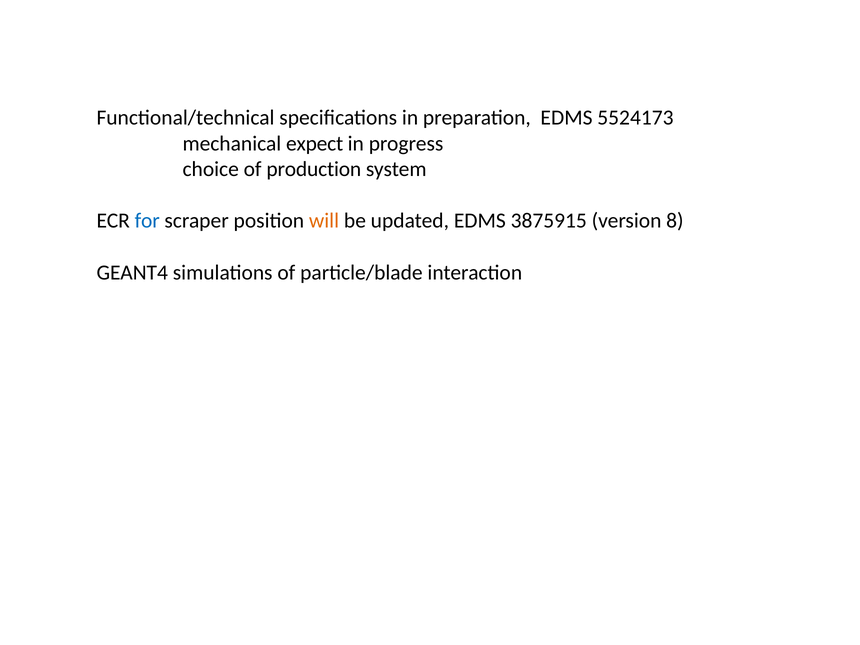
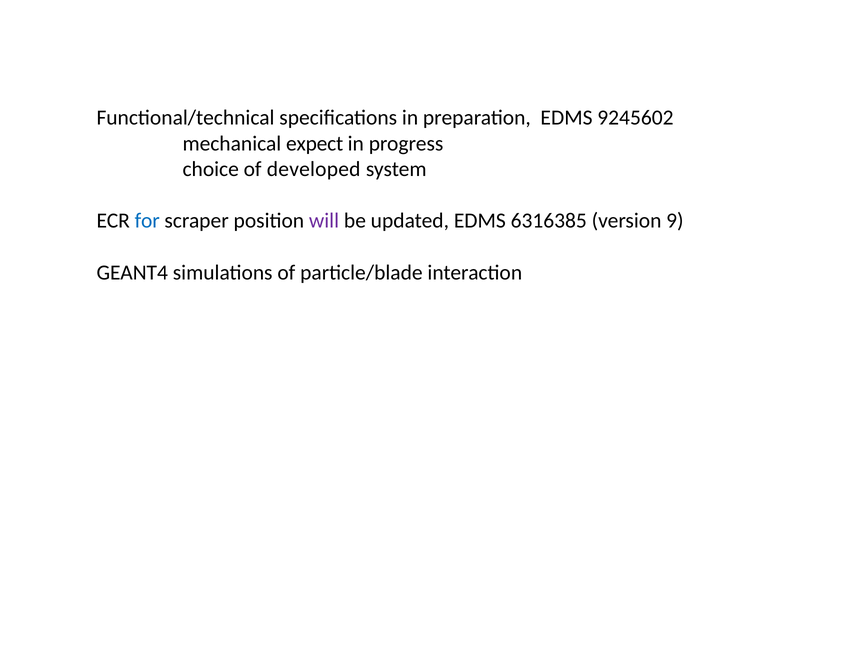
5524173: 5524173 -> 9245602
production: production -> developed
will colour: orange -> purple
3875915: 3875915 -> 6316385
8: 8 -> 9
